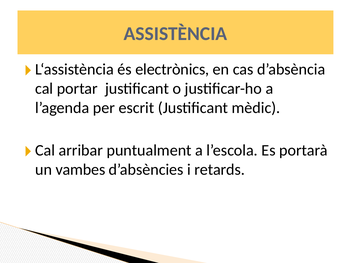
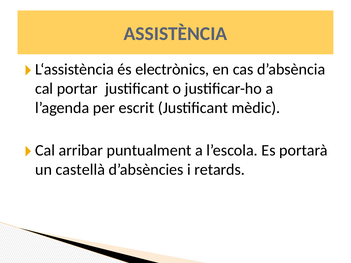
vambes: vambes -> castellà
